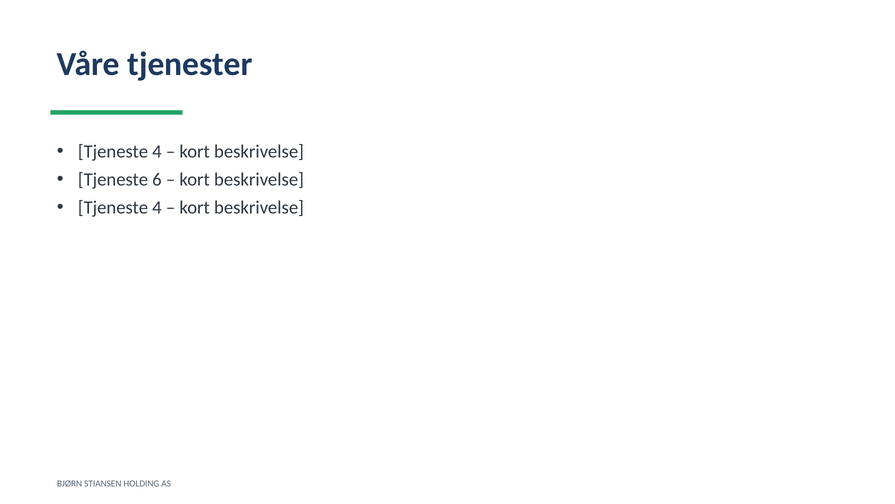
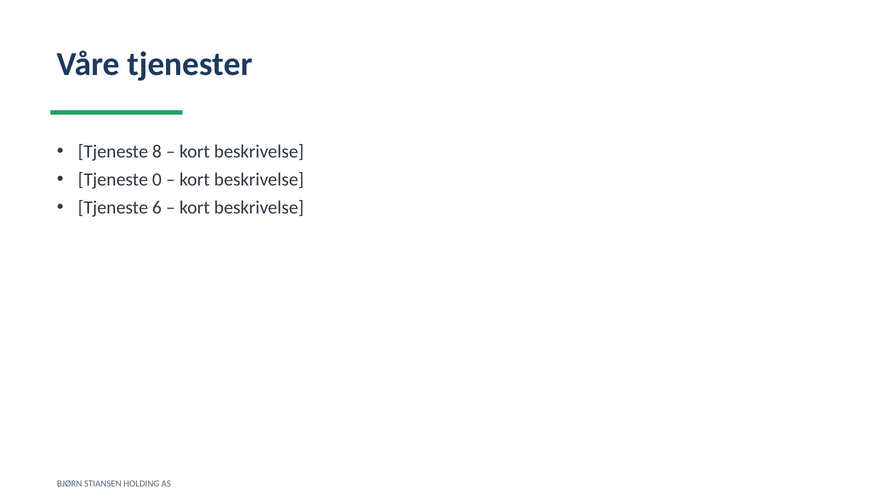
4 at (157, 152): 4 -> 8
6: 6 -> 0
4 at (157, 208): 4 -> 6
